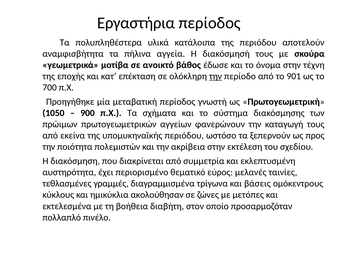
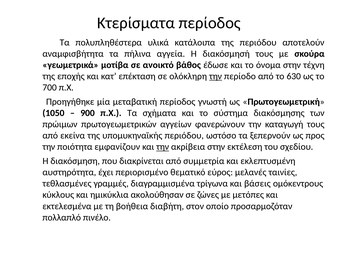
Εργαστήρια: Εργαστήρια -> Κτερίσματα
901: 901 -> 630
πολεμιστών: πολεμιστών -> εμφανίζουν
την at (163, 147) underline: none -> present
